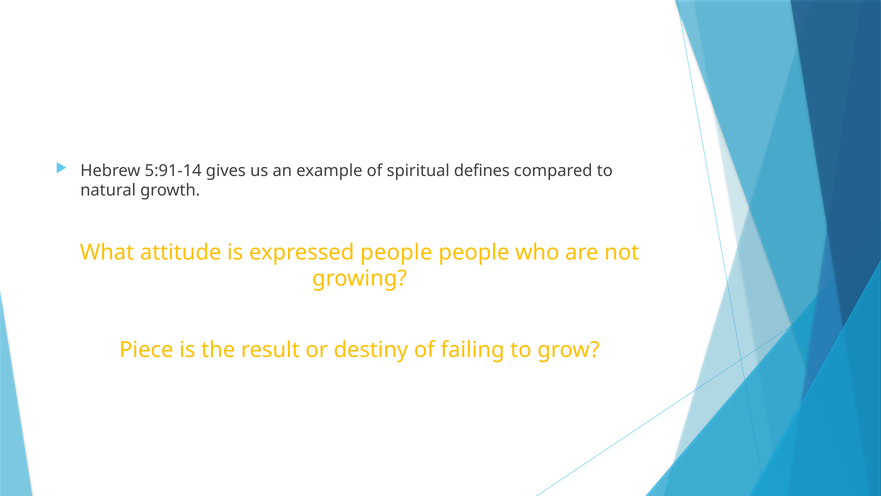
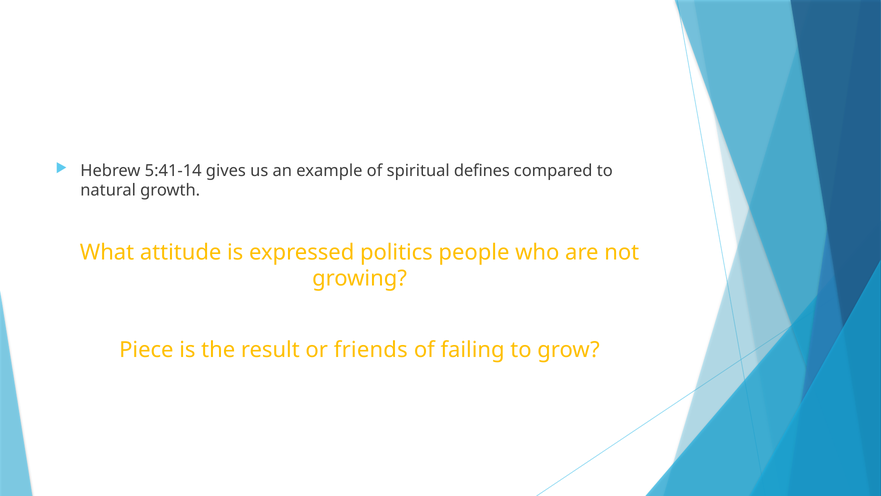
5:91-14: 5:91-14 -> 5:41-14
expressed people: people -> politics
destiny: destiny -> friends
